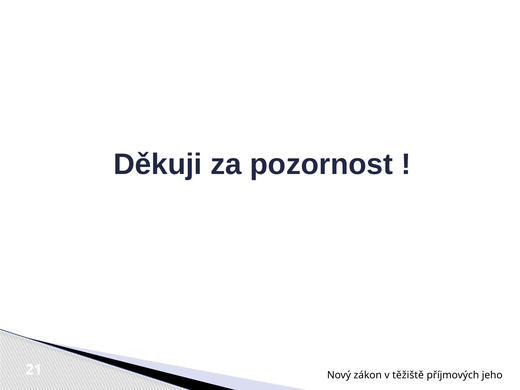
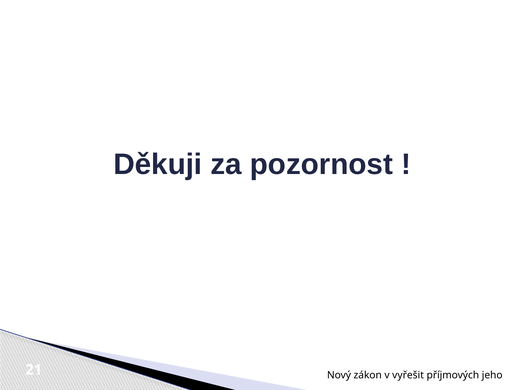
těžiště: těžiště -> vyřešit
